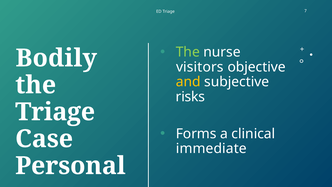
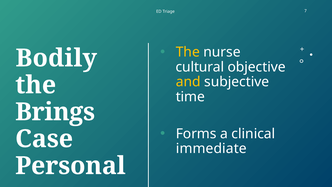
The at (188, 52) colour: light green -> yellow
visitors: visitors -> cultural
risks: risks -> time
Triage at (55, 112): Triage -> Brings
